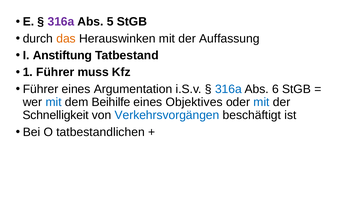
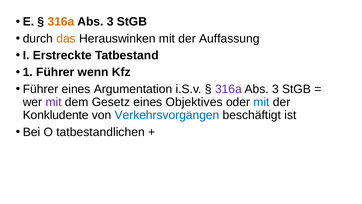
316a at (61, 22) colour: purple -> orange
5 at (110, 22): 5 -> 3
Anstiftung: Anstiftung -> Erstreckte
muss: muss -> wenn
316a at (228, 89) colour: blue -> purple
6 at (275, 89): 6 -> 3
mit at (54, 102) colour: blue -> purple
Beihilfe: Beihilfe -> Gesetz
Schnelligkeit: Schnelligkeit -> Konkludente
